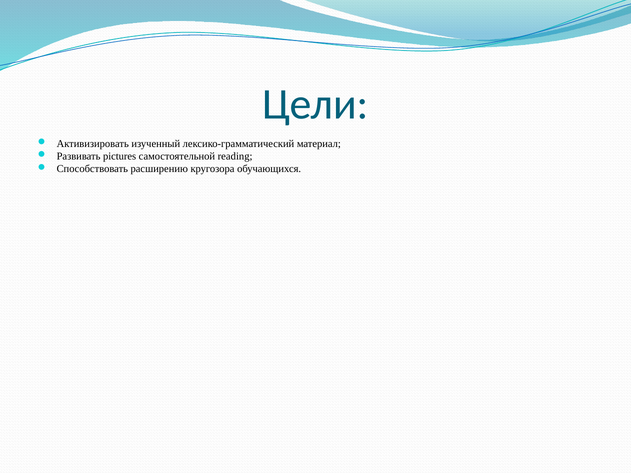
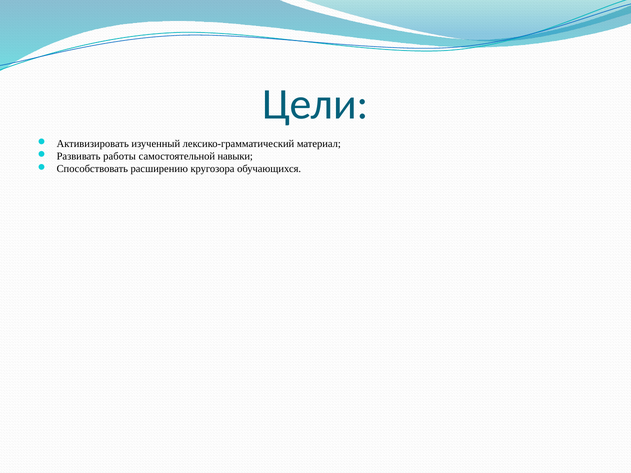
pictures: pictures -> работы
reading: reading -> навыки
